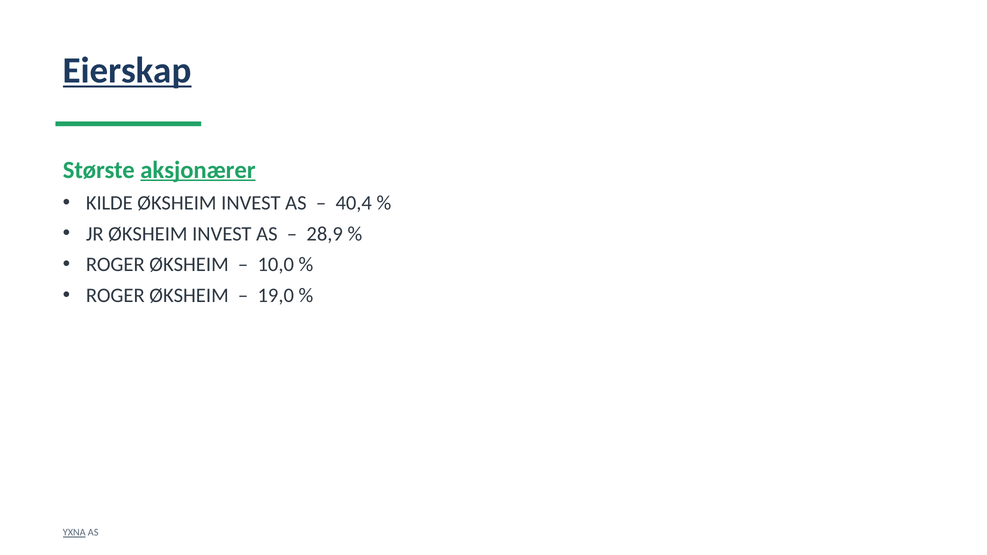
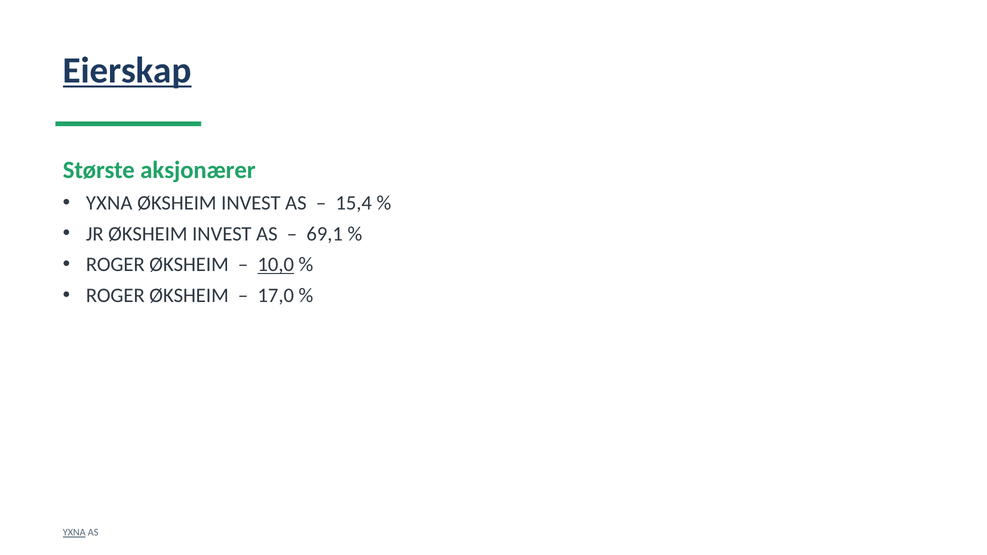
aksjonærer underline: present -> none
KILDE at (109, 203): KILDE -> YXNA
40,4: 40,4 -> 15,4
28,9: 28,9 -> 69,1
10,0 underline: none -> present
19,0: 19,0 -> 17,0
